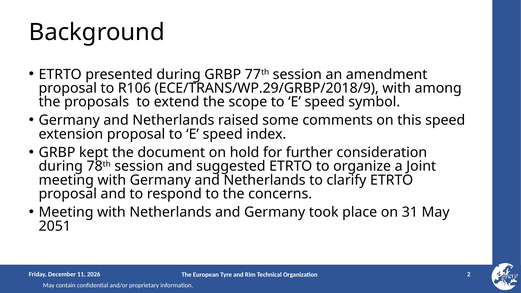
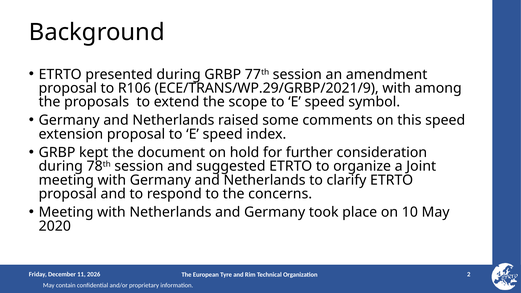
ECE/TRANS/WP.29/GRBP/2018/9: ECE/TRANS/WP.29/GRBP/2018/9 -> ECE/TRANS/WP.29/GRBP/2021/9
31: 31 -> 10
2051: 2051 -> 2020
